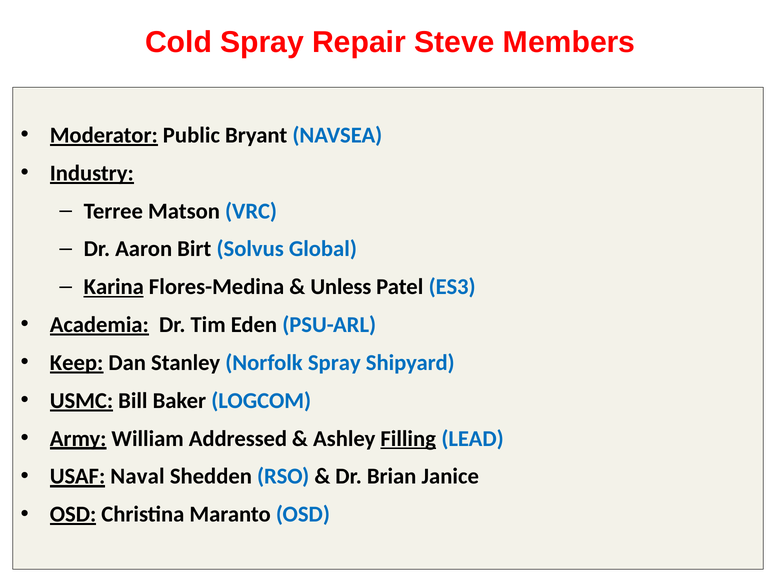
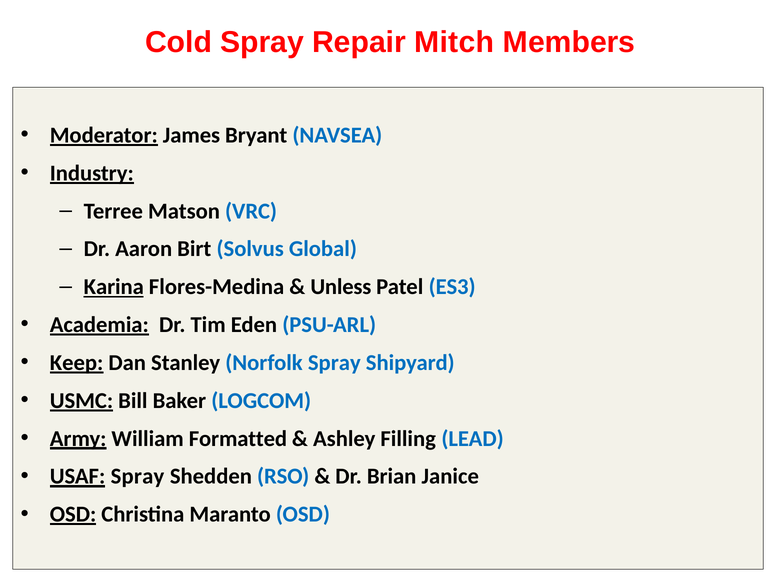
Steve: Steve -> Mitch
Public: Public -> James
Addressed: Addressed -> Formatted
Filling underline: present -> none
USAF Naval: Naval -> Spray
